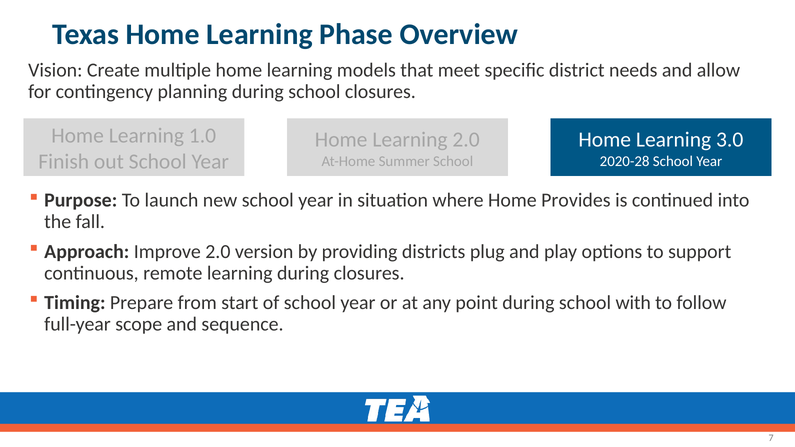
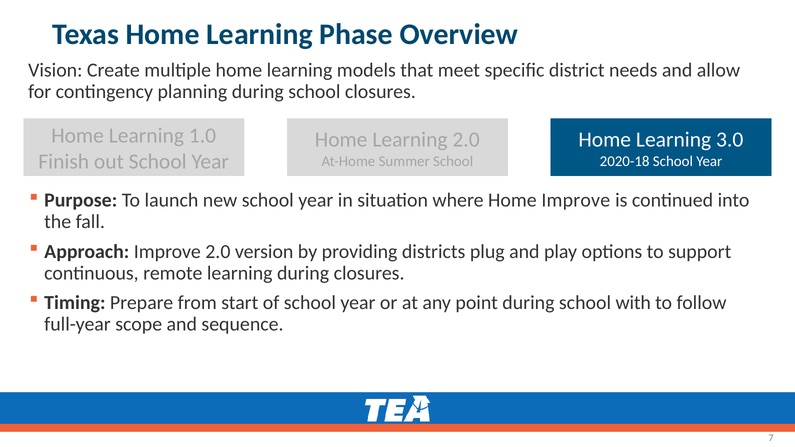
2020-28: 2020-28 -> 2020-18
Home Provides: Provides -> Improve
